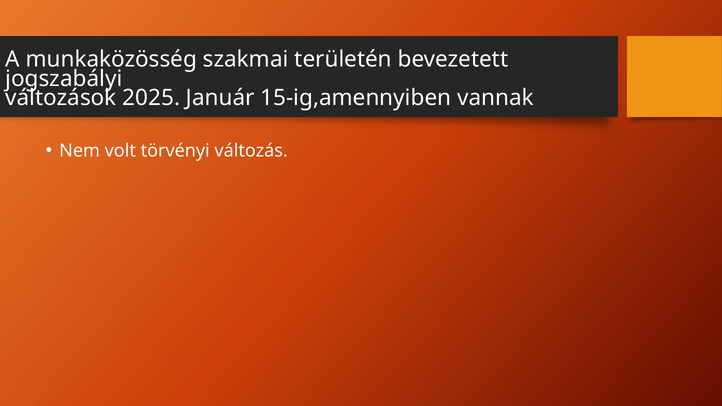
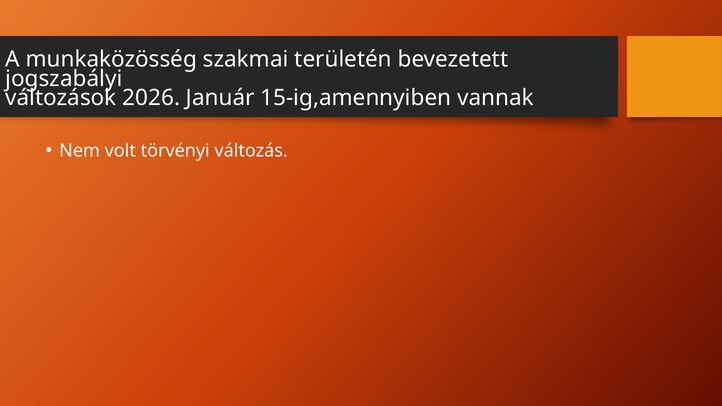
2025: 2025 -> 2026
